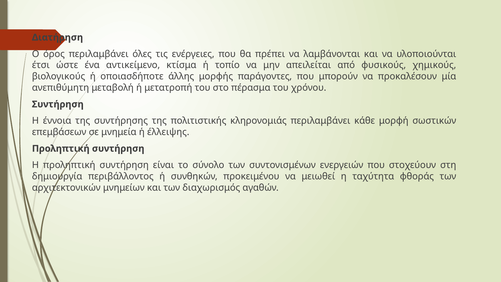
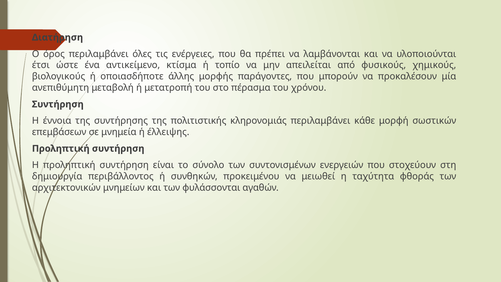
διαχωρισμός: διαχωρισμός -> φυλάσσονται
